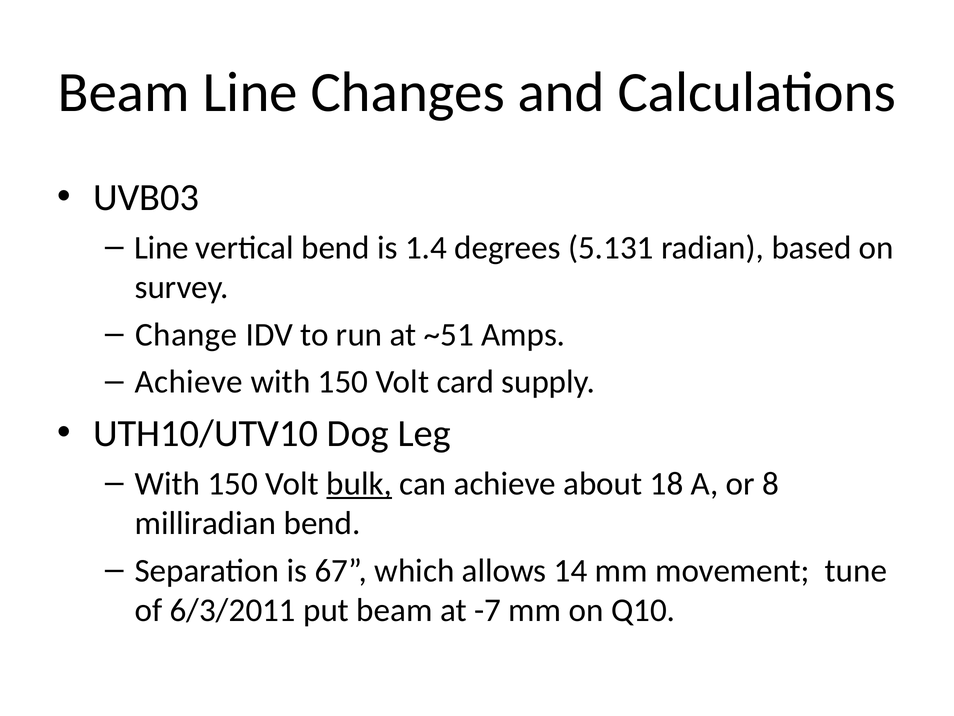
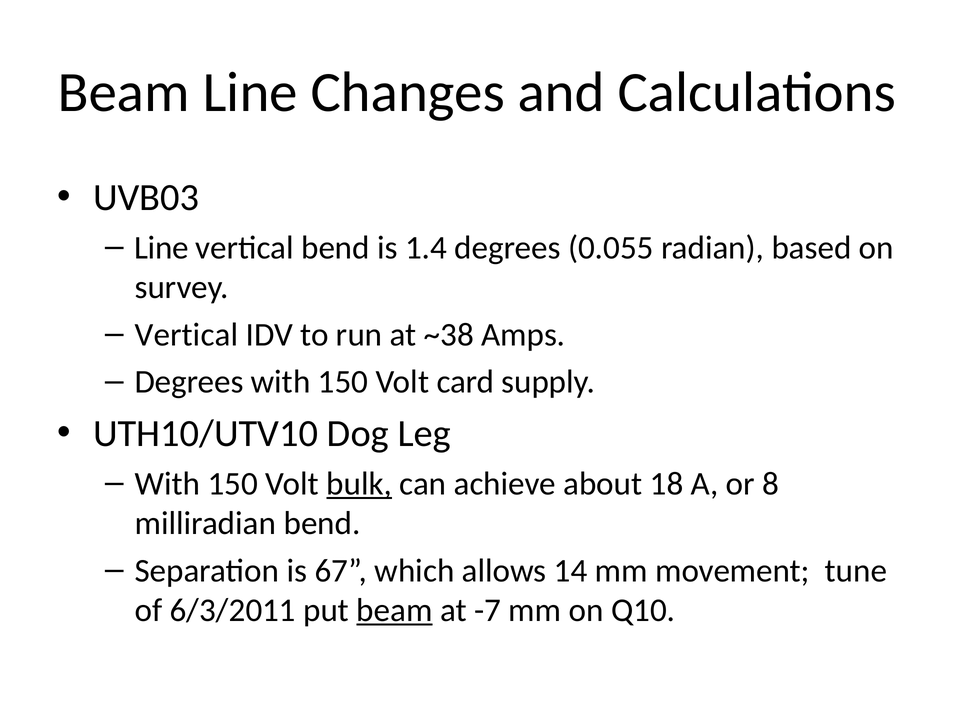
5.131: 5.131 -> 0.055
Change at (186, 334): Change -> Vertical
~51: ~51 -> ~38
Achieve at (189, 382): Achieve -> Degrees
beam at (395, 610) underline: none -> present
